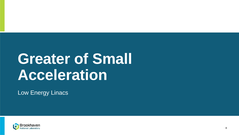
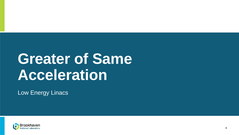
Small: Small -> Same
